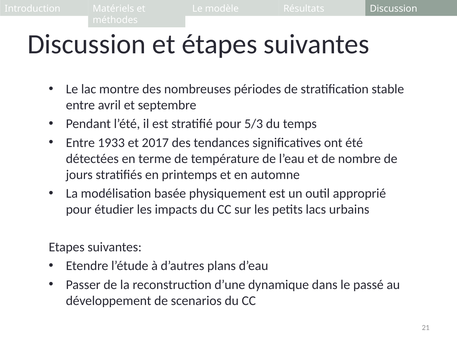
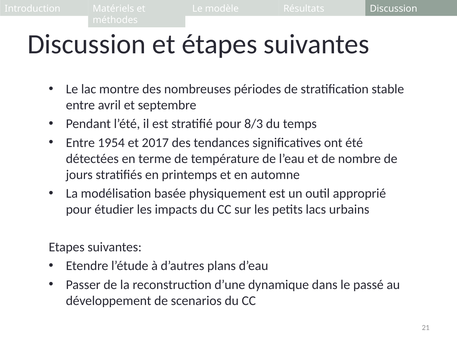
5/3: 5/3 -> 8/3
1933: 1933 -> 1954
